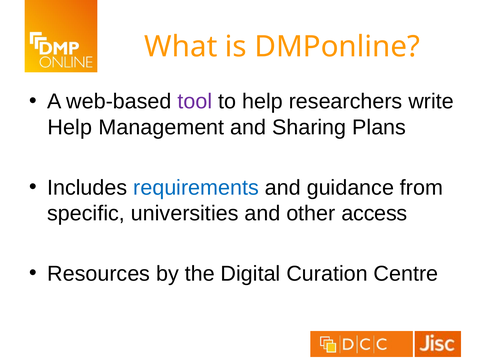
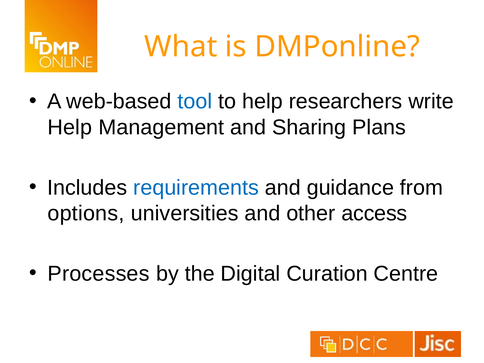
tool colour: purple -> blue
specific: specific -> options
Resources: Resources -> Processes
